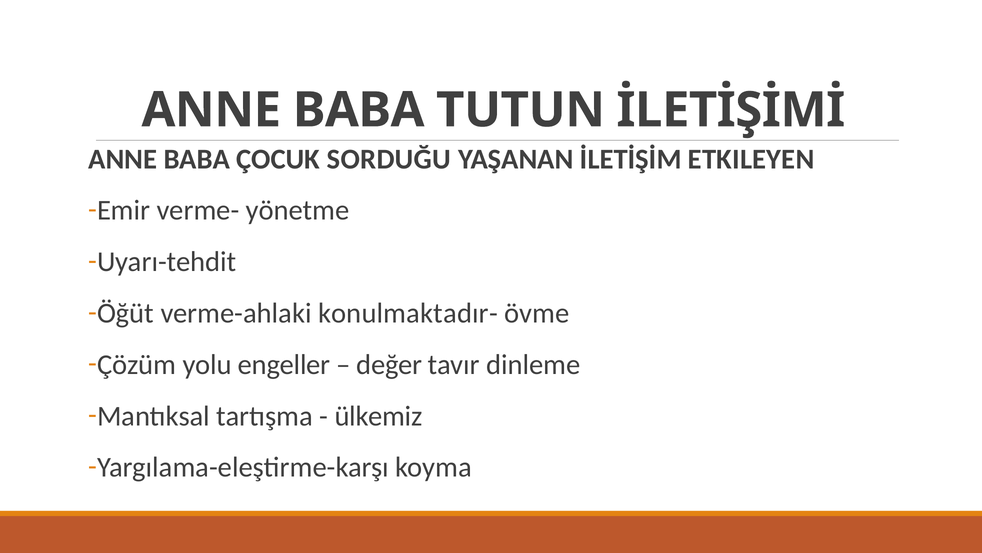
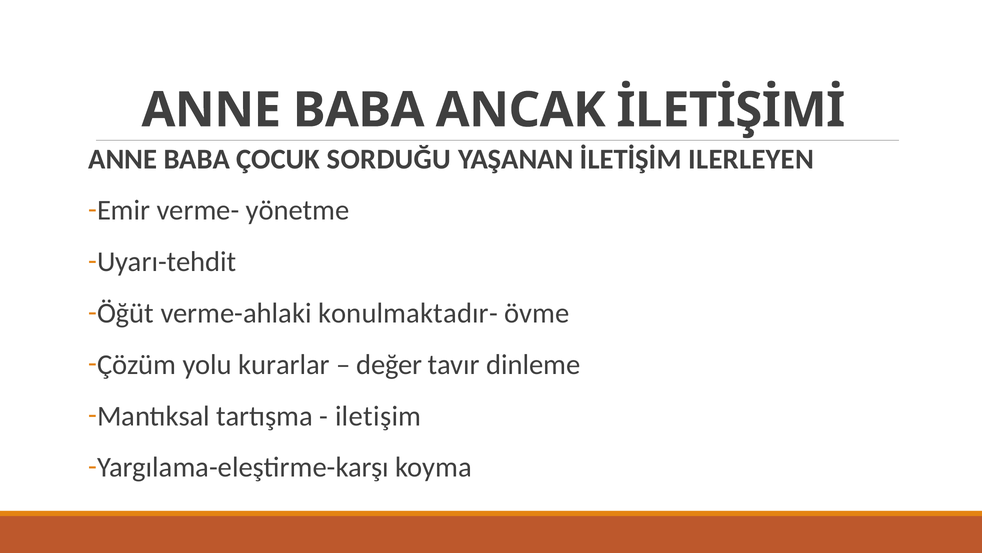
TUTUN: TUTUN -> ANCAK
ETKILEYEN: ETKILEYEN -> ILERLEYEN
engeller: engeller -> kurarlar
ülkemiz: ülkemiz -> iletişim
